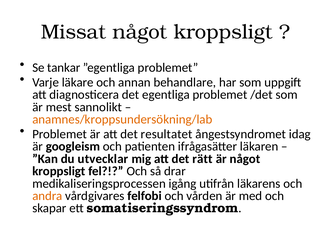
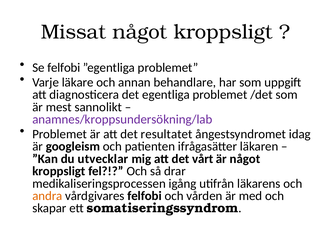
Se tankar: tankar -> felfobi
anamnes/kroppsundersökning/lab colour: orange -> purple
rätt: rätt -> vårt
